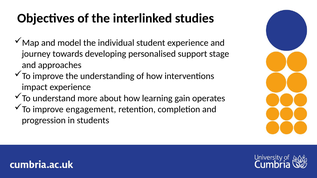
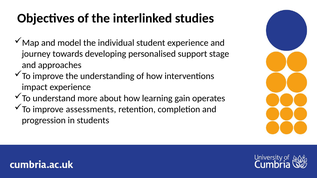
engagement: engagement -> assessments
